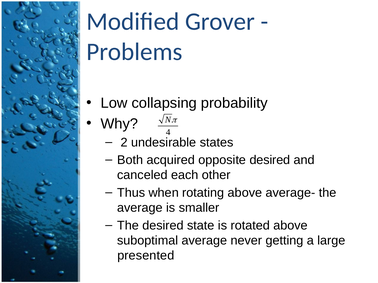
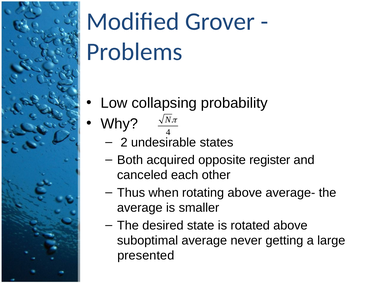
opposite desired: desired -> register
